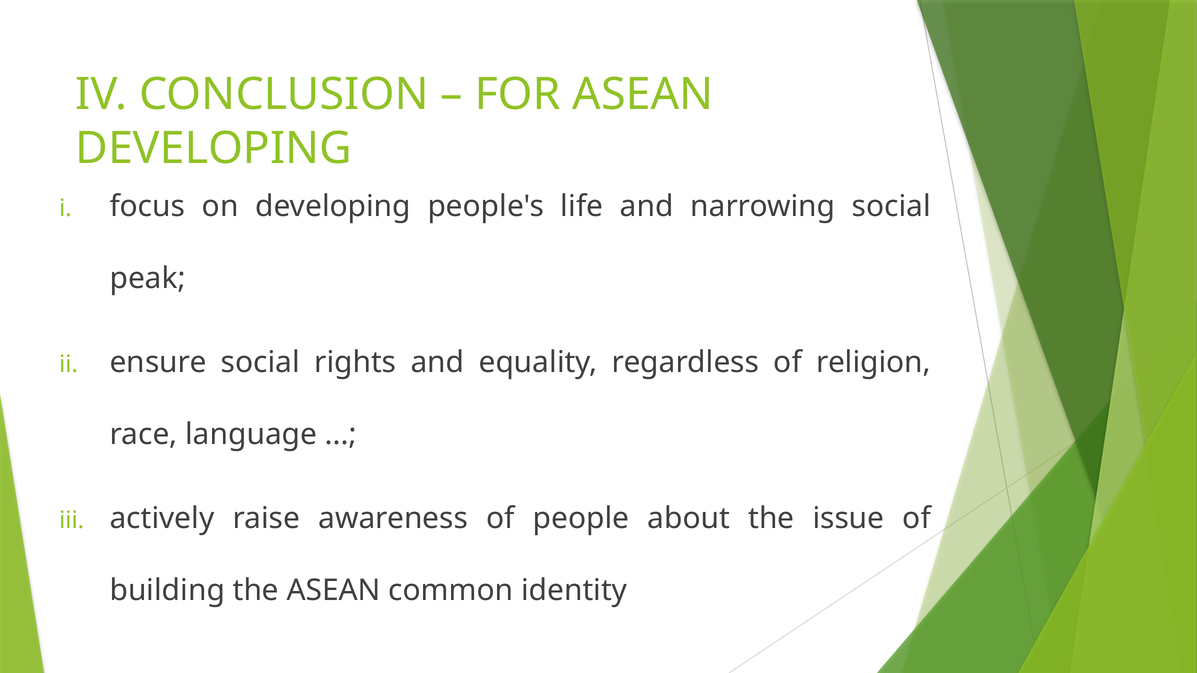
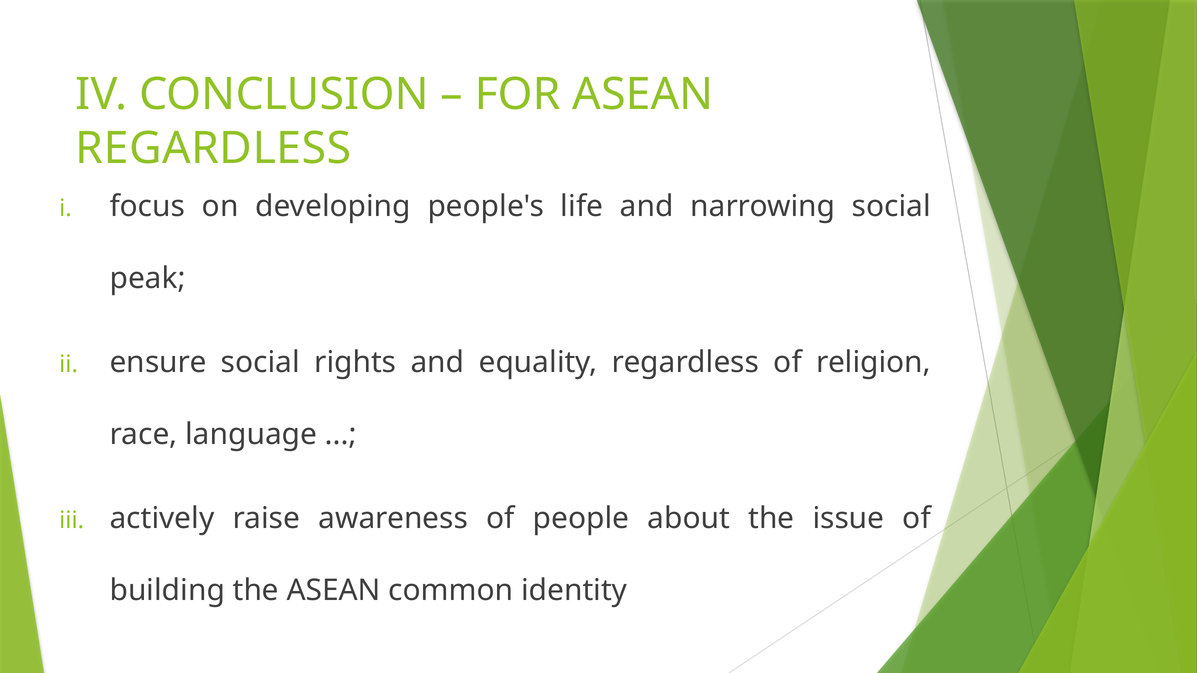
DEVELOPING at (214, 148): DEVELOPING -> REGARDLESS
